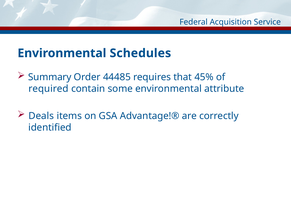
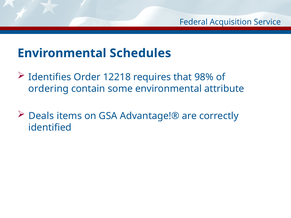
Summary: Summary -> Identifies
44485: 44485 -> 12218
45%: 45% -> 98%
required: required -> ordering
